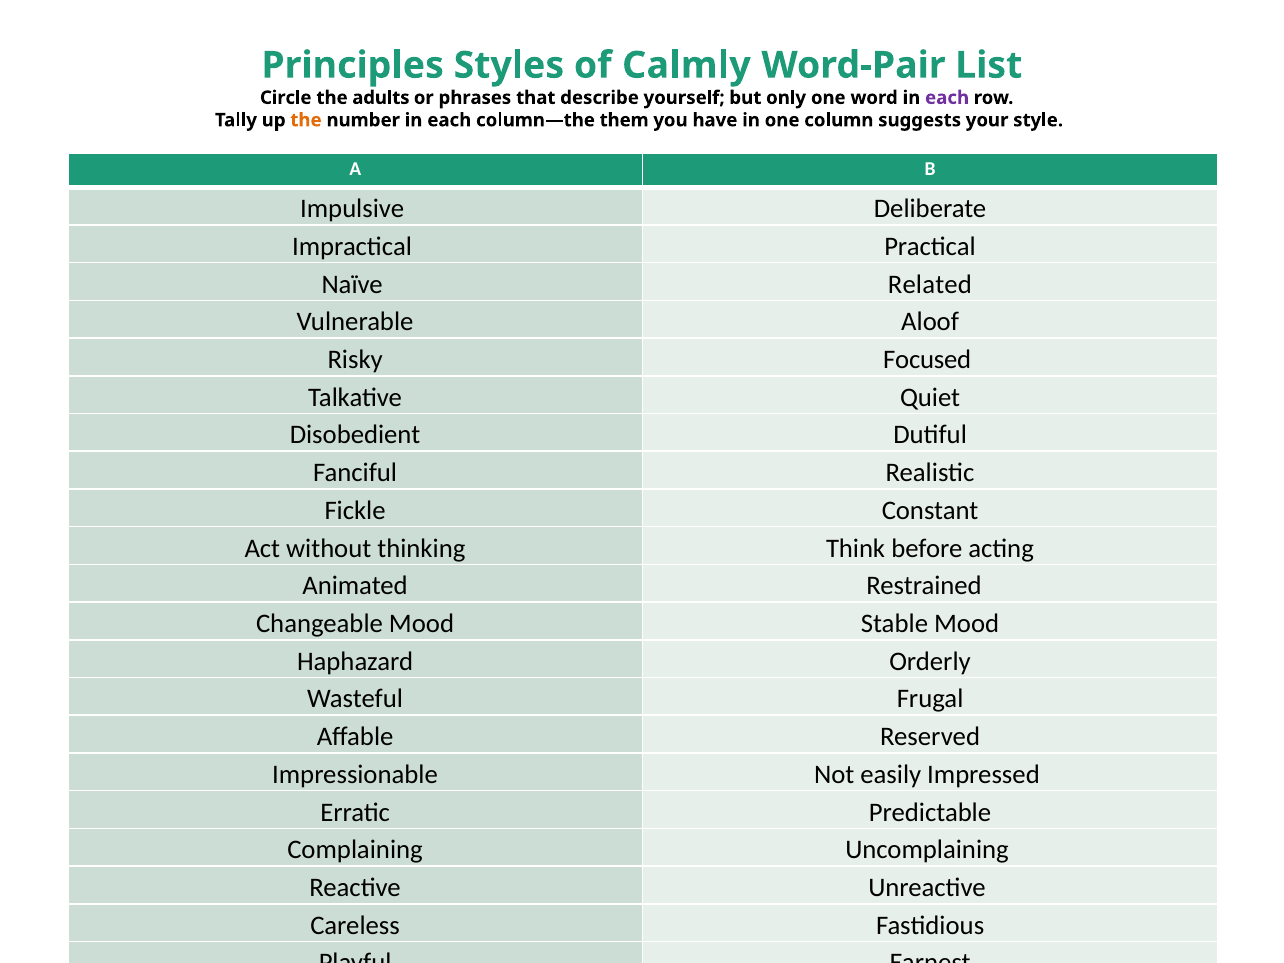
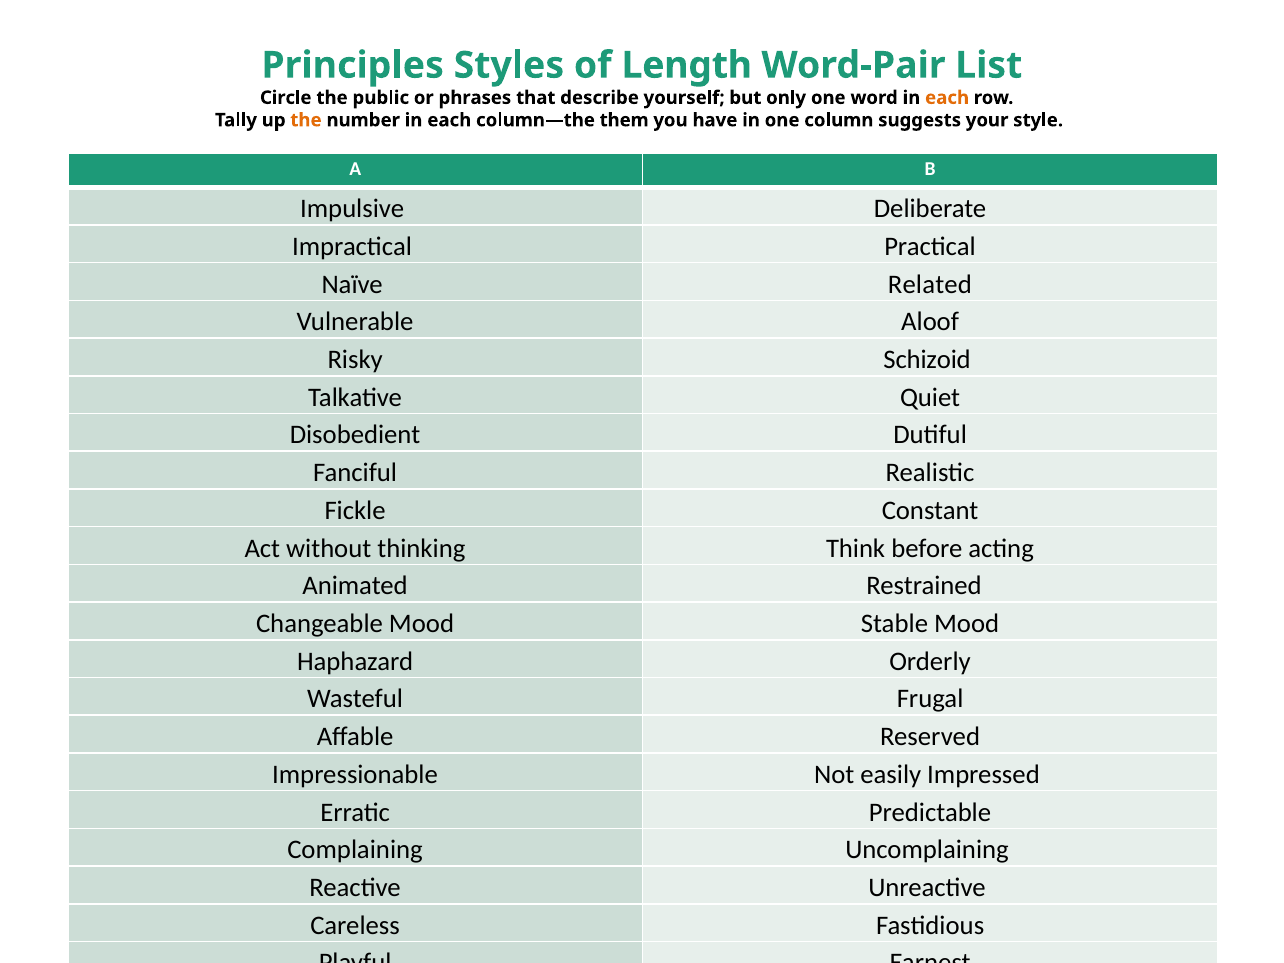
Calmly: Calmly -> Length
adults: adults -> public
each at (947, 98) colour: purple -> orange
Focused: Focused -> Schizoid
